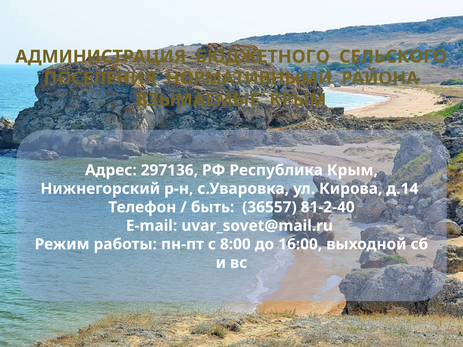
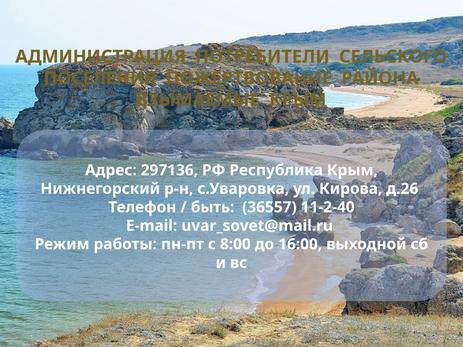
БЮДЖЕТНОГО: БЮДЖЕТНОГО -> ПОТРЕБИТЕЛИ
НОРМАТИВНЫМИ: НОРМАТИВНЫМИ -> ПОЖЕРТВОВАНИЕ
д.14: д.14 -> д.26
81-2-40: 81-2-40 -> 11-2-40
